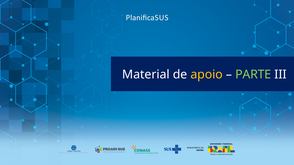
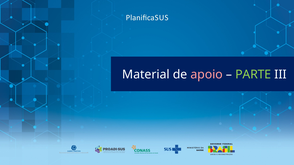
apoio colour: yellow -> pink
